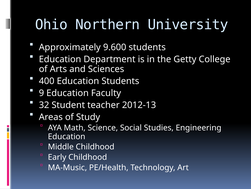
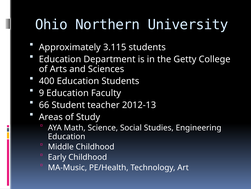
9.600: 9.600 -> 3.115
32: 32 -> 66
